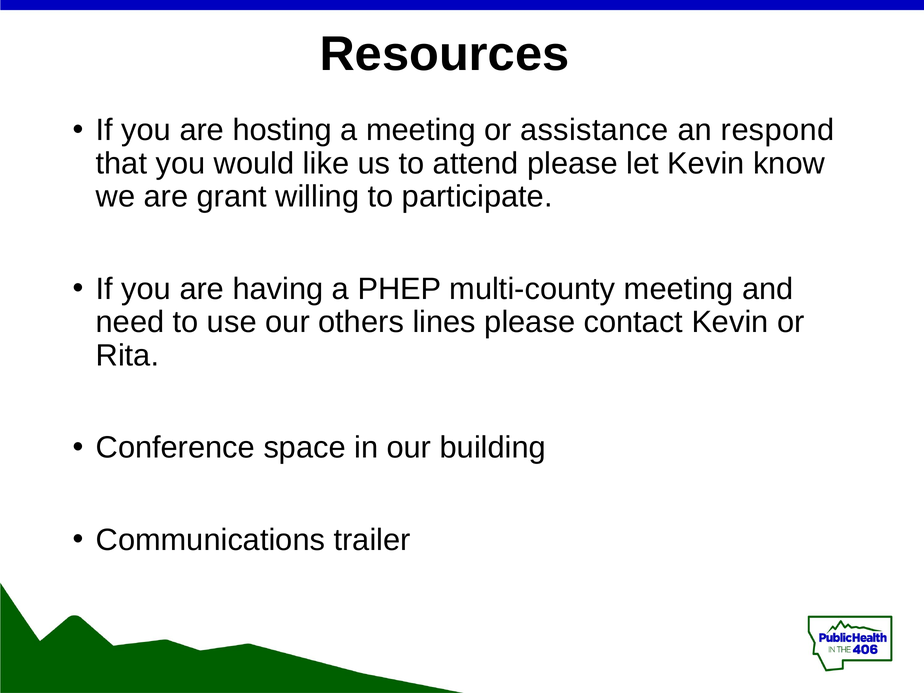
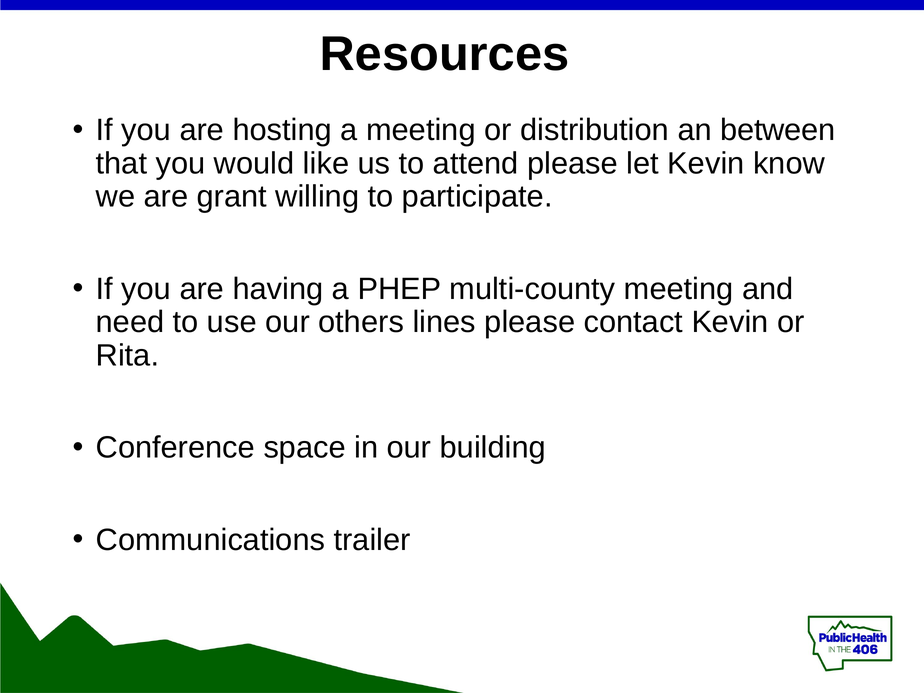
assistance: assistance -> distribution
respond: respond -> between
